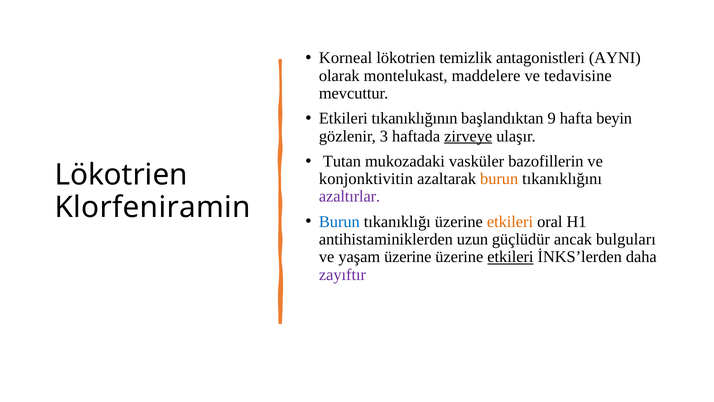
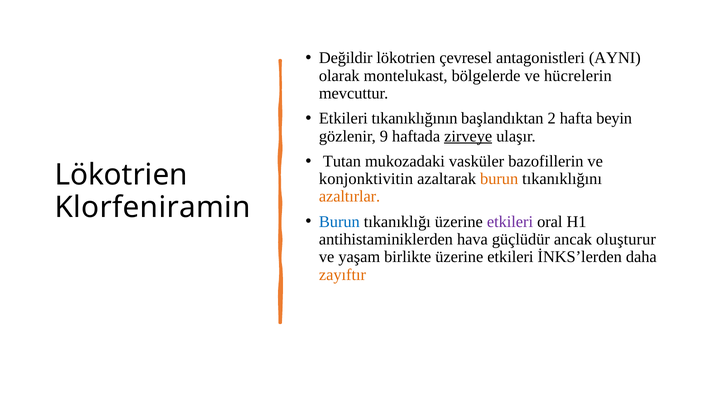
Korneal: Korneal -> Değildir
temizlik: temizlik -> çevresel
maddelere: maddelere -> bölgelerde
tedavisine: tedavisine -> hücrelerin
9: 9 -> 2
3: 3 -> 9
azaltırlar colour: purple -> orange
etkileri at (510, 221) colour: orange -> purple
uzun: uzun -> hava
bulguları: bulguları -> oluşturur
yaşam üzerine: üzerine -> birlikte
etkileri at (510, 257) underline: present -> none
zayıftır colour: purple -> orange
